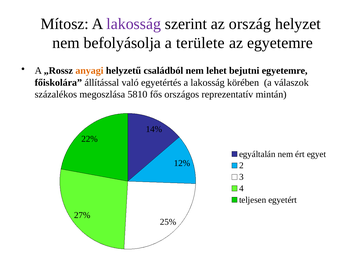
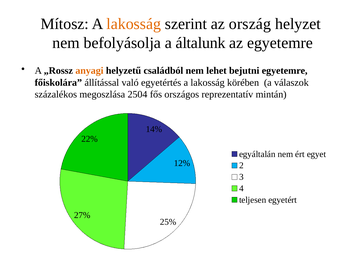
lakosság at (134, 24) colour: purple -> orange
területe: területe -> általunk
5810: 5810 -> 2504
